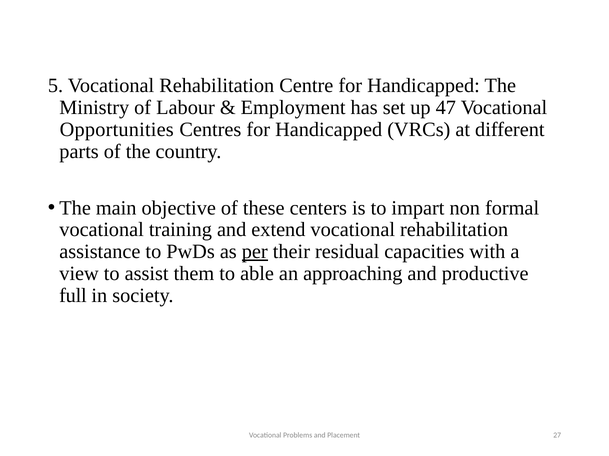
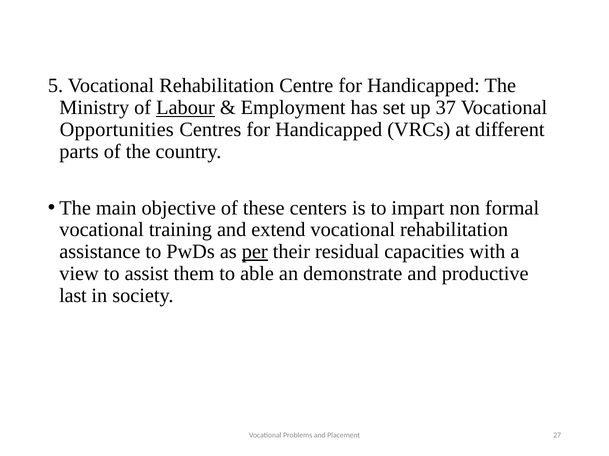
Labour underline: none -> present
47: 47 -> 37
approaching: approaching -> demonstrate
full: full -> last
